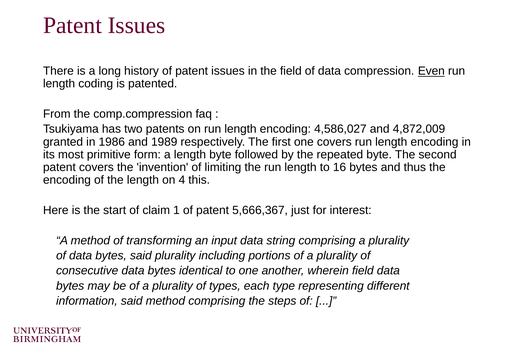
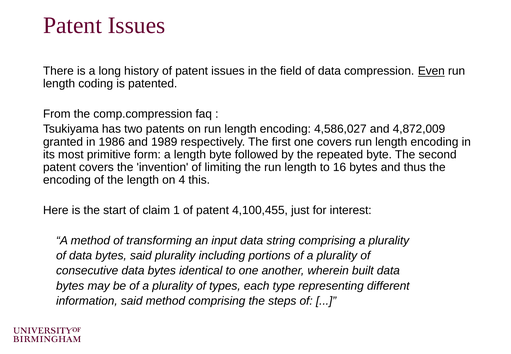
5,666,367: 5,666,367 -> 4,100,455
wherein field: field -> built
